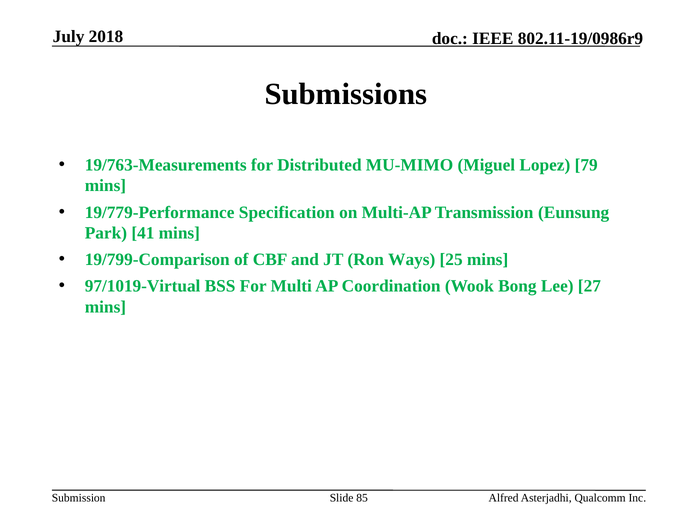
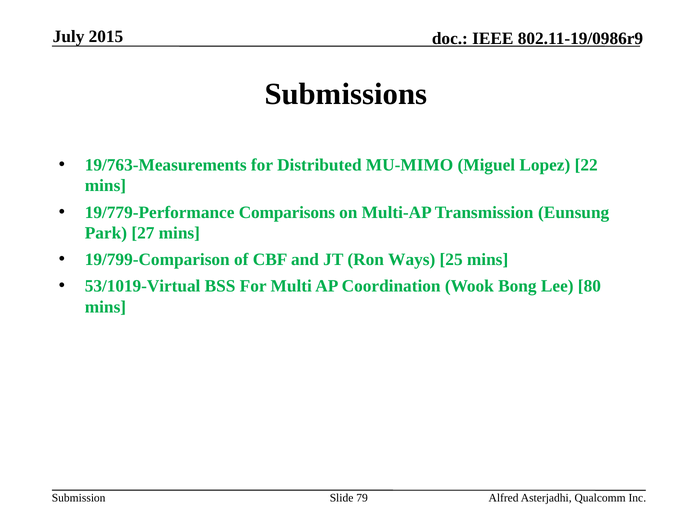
2018: 2018 -> 2015
79: 79 -> 22
Specification: Specification -> Comparisons
41: 41 -> 27
97/1019-Virtual: 97/1019-Virtual -> 53/1019-Virtual
27: 27 -> 80
85: 85 -> 79
